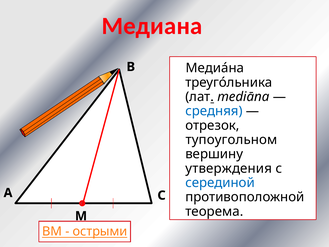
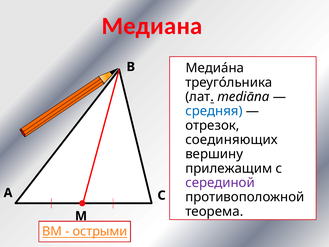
тупоугольном: тупоугольном -> соединяющих
утверждения: утверждения -> прилежащим
серединой colour: blue -> purple
